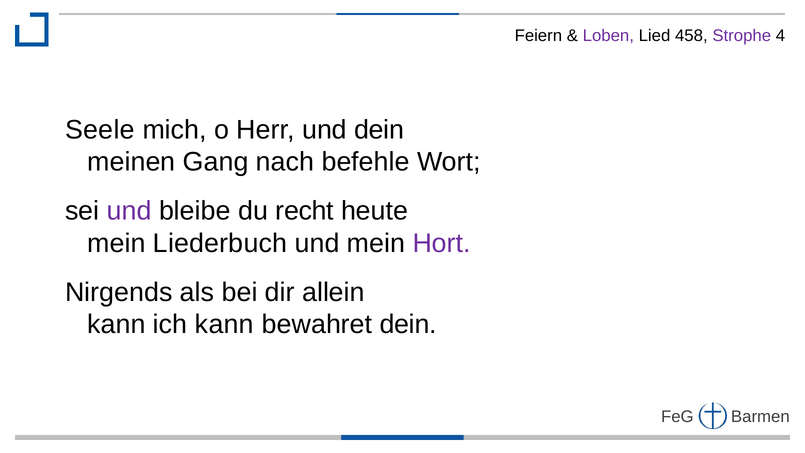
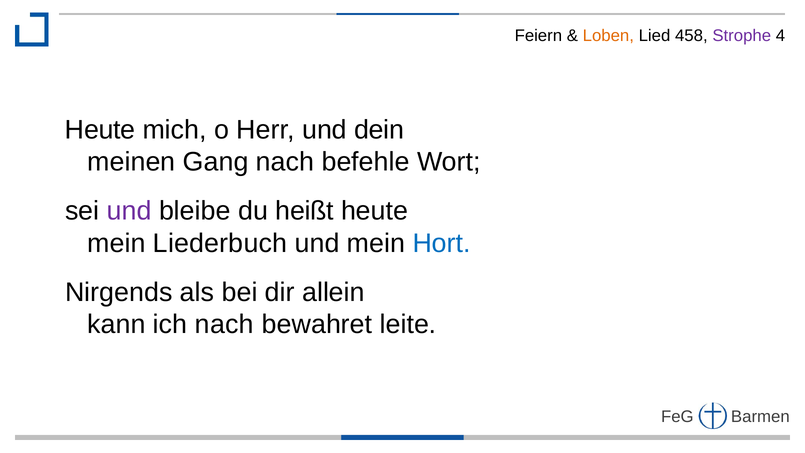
Loben colour: purple -> orange
Seele at (100, 130): Seele -> Heute
recht: recht -> heißt
Hort colour: purple -> blue
ich kann: kann -> nach
bewahret dein: dein -> leite
